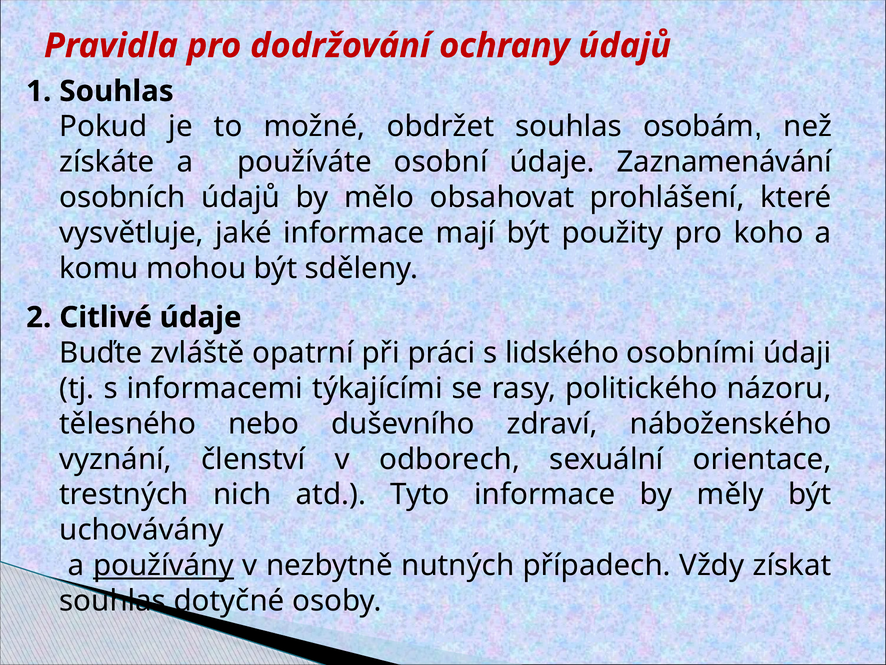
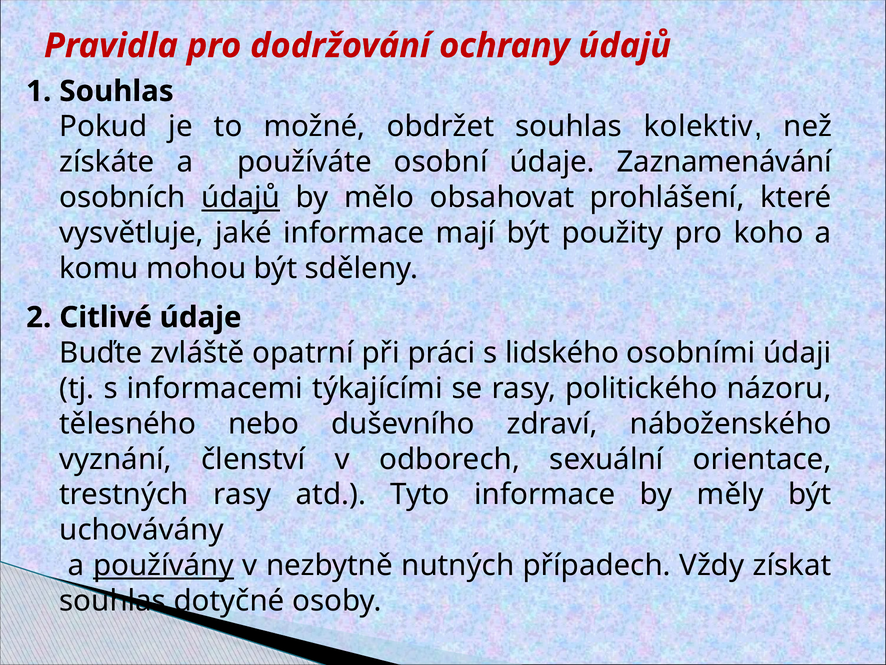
osobám: osobám -> kolektiv
údajů at (241, 198) underline: none -> present
trestných nich: nich -> rasy
